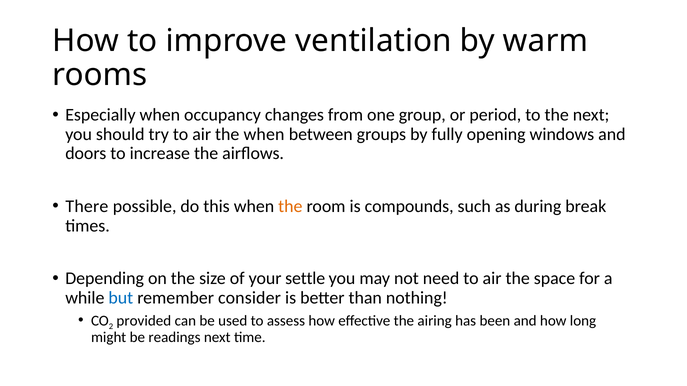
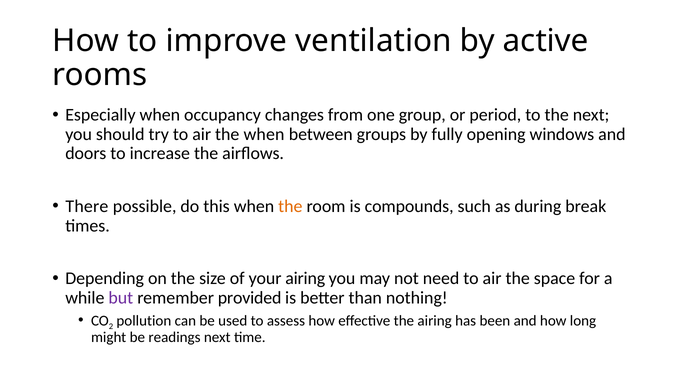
warm: warm -> active
your settle: settle -> airing
but colour: blue -> purple
consider: consider -> provided
provided: provided -> pollution
